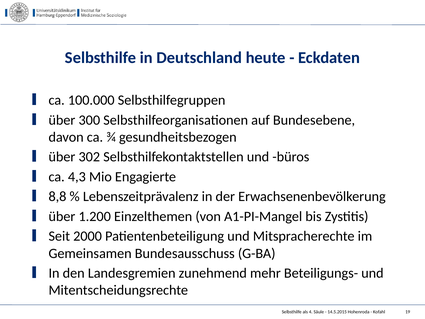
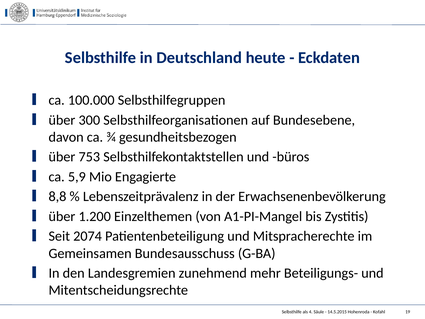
302: 302 -> 753
4,3: 4,3 -> 5,9
2000: 2000 -> 2074
